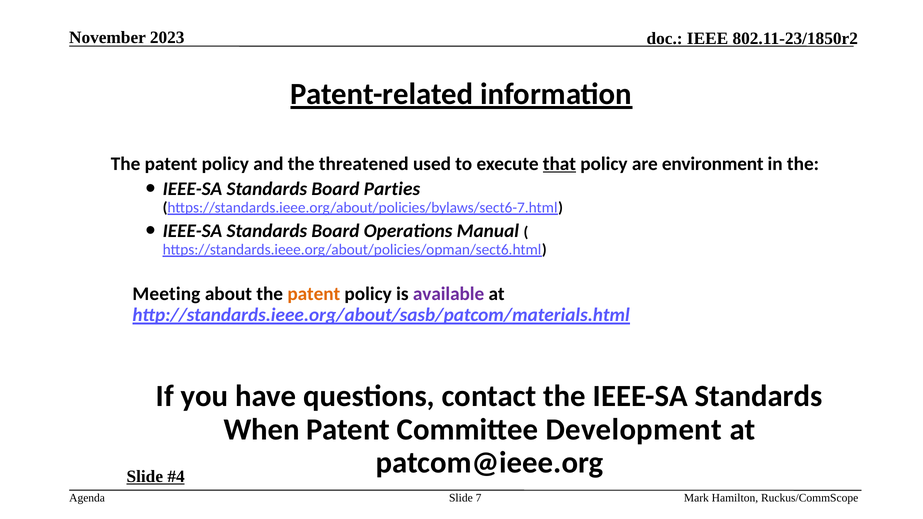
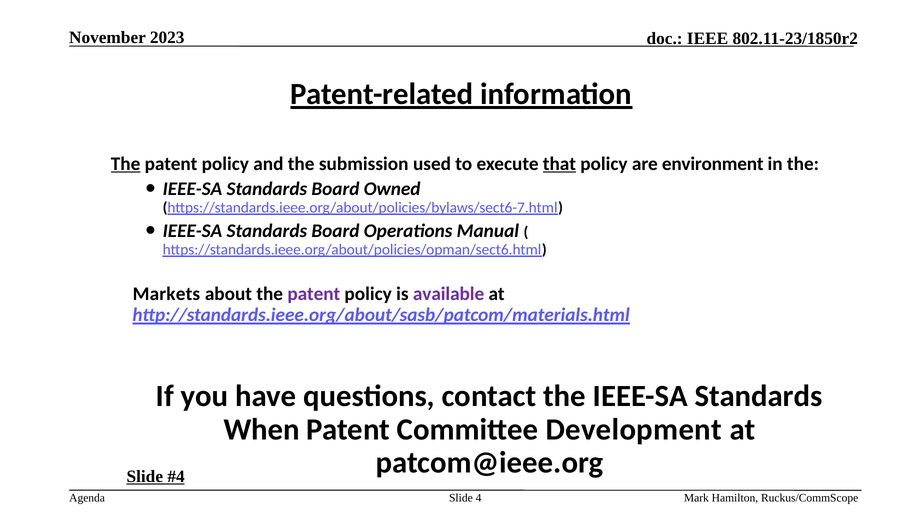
The at (126, 164) underline: none -> present
threatened: threatened -> submission
Parties: Parties -> Owned
Meeting: Meeting -> Markets
patent at (314, 294) colour: orange -> purple
7: 7 -> 4
